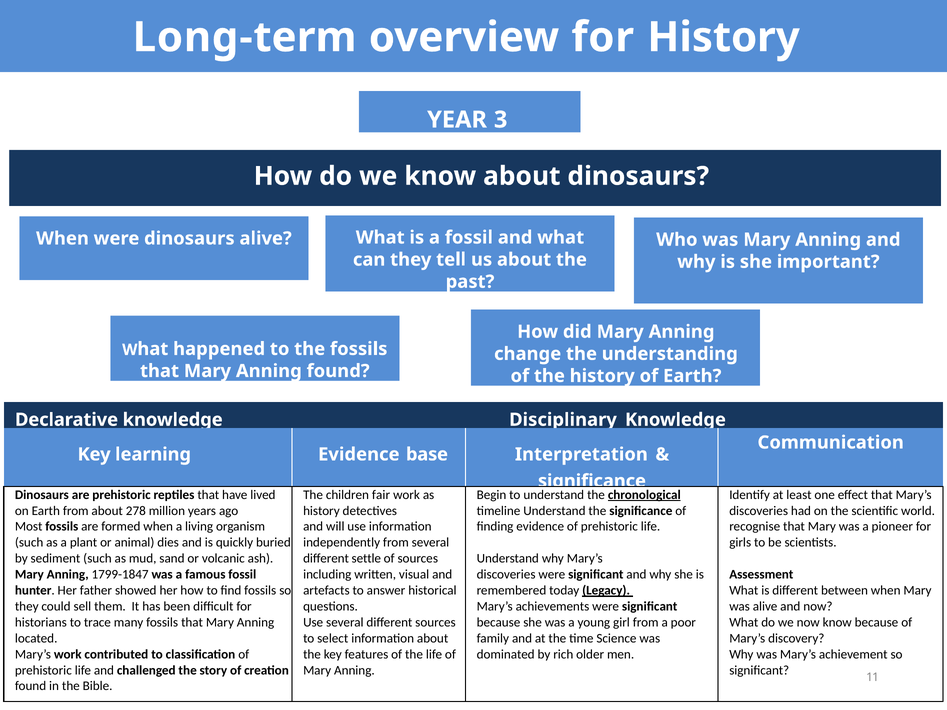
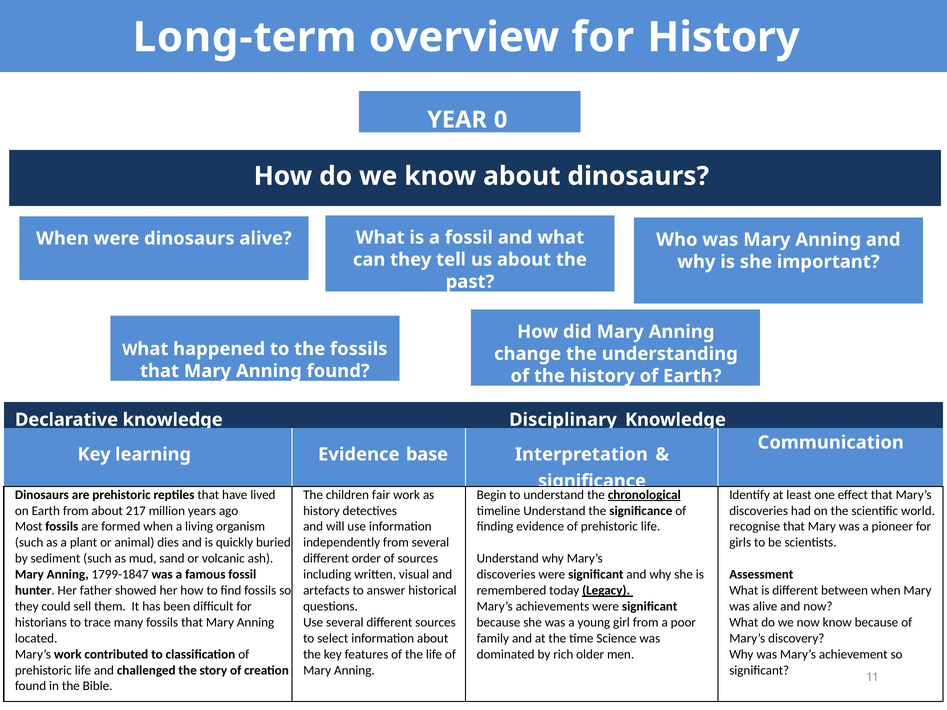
3: 3 -> 0
278: 278 -> 217
settle: settle -> order
